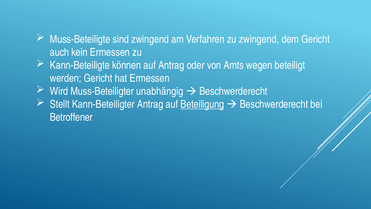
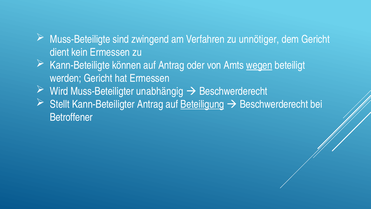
zu zwingend: zwingend -> unnötiger
auch: auch -> dient
wegen underline: none -> present
